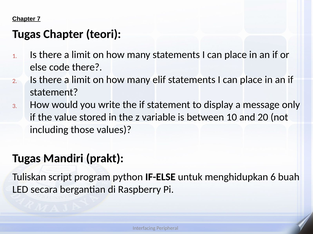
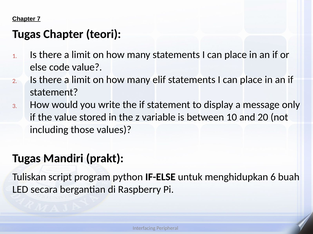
code there: there -> value
